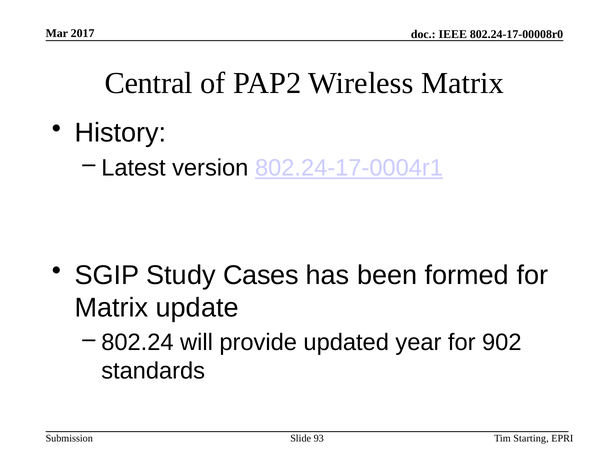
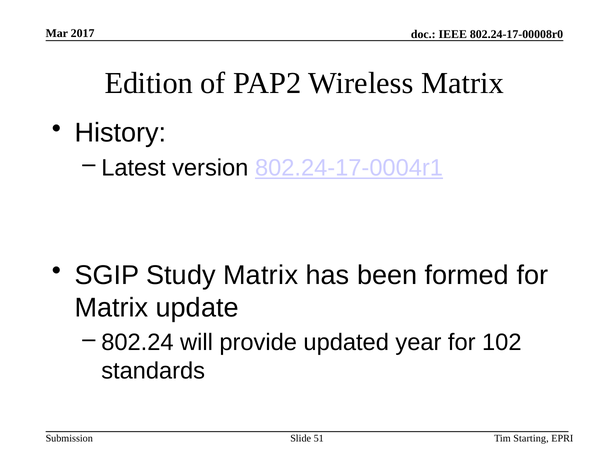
Central: Central -> Edition
Study Cases: Cases -> Matrix
902: 902 -> 102
93: 93 -> 51
